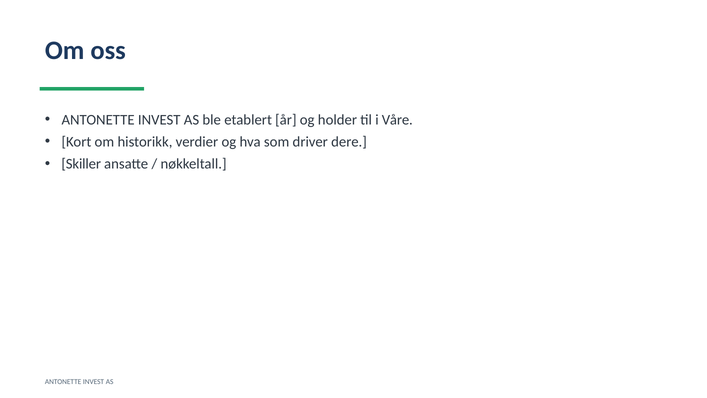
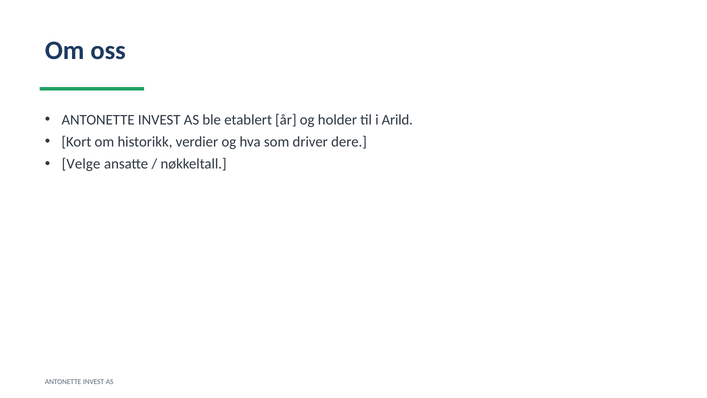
Våre: Våre -> Arild
Skiller: Skiller -> Velge
